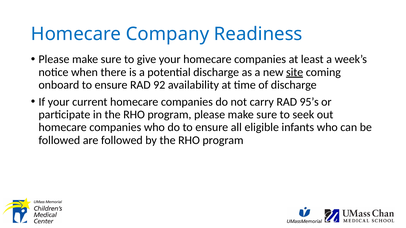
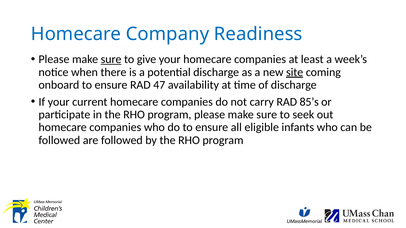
sure at (111, 59) underline: none -> present
92: 92 -> 47
95’s: 95’s -> 85’s
